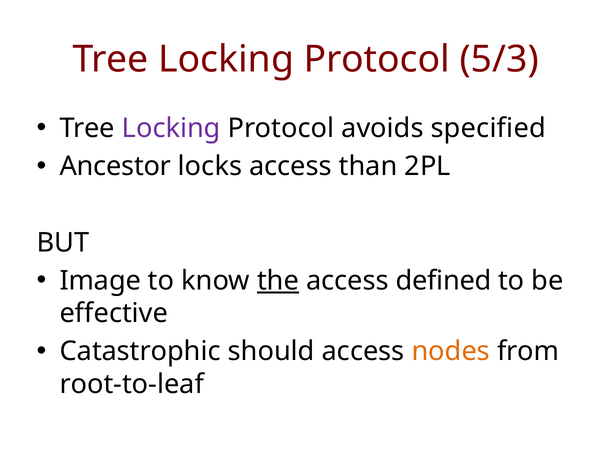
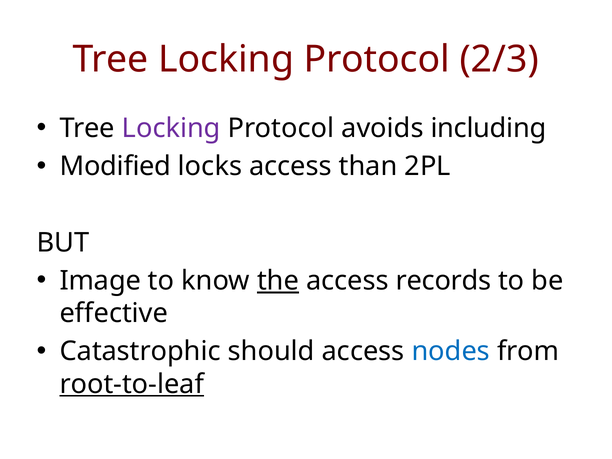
5/3: 5/3 -> 2/3
specified: specified -> including
Ancestor: Ancestor -> Modified
defined: defined -> records
nodes colour: orange -> blue
root-to-leaf underline: none -> present
